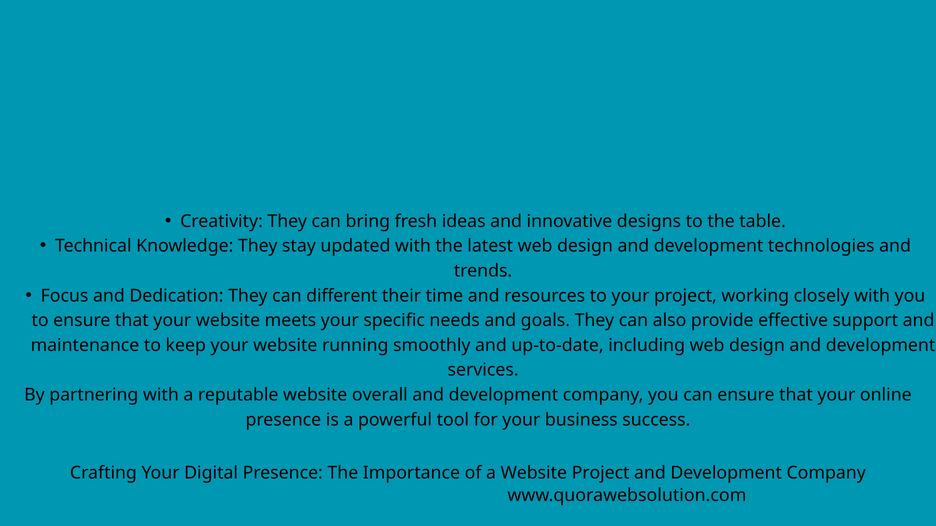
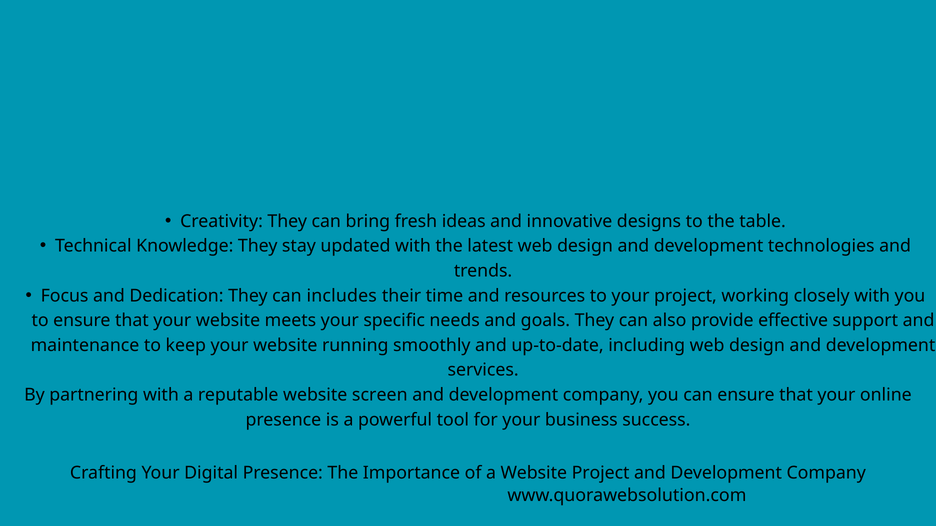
different: different -> includes
overall: overall -> screen
